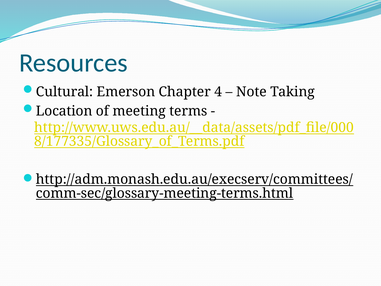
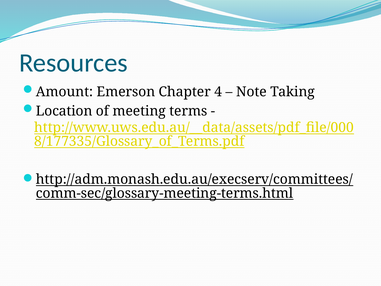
Cultural: Cultural -> Amount
